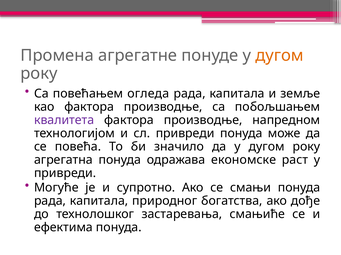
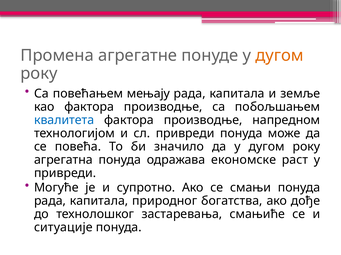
огледа: огледа -> мењају
квалитета colour: purple -> blue
ефектима: ефектима -> ситуације
